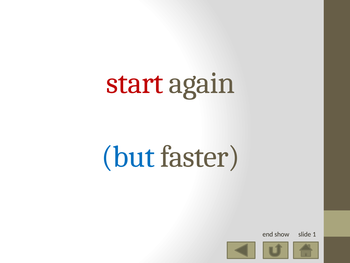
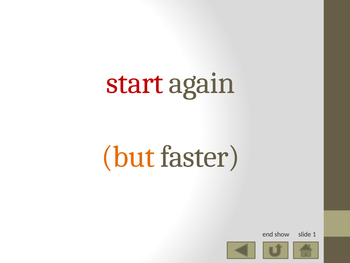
but colour: blue -> orange
